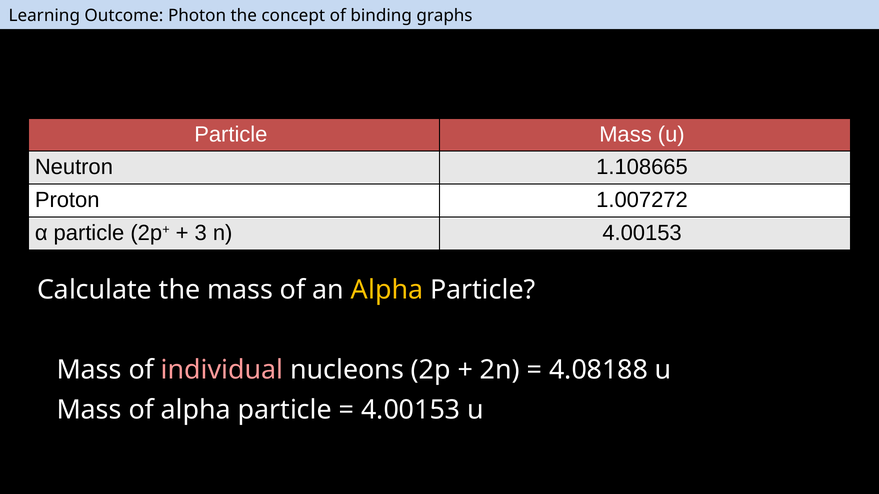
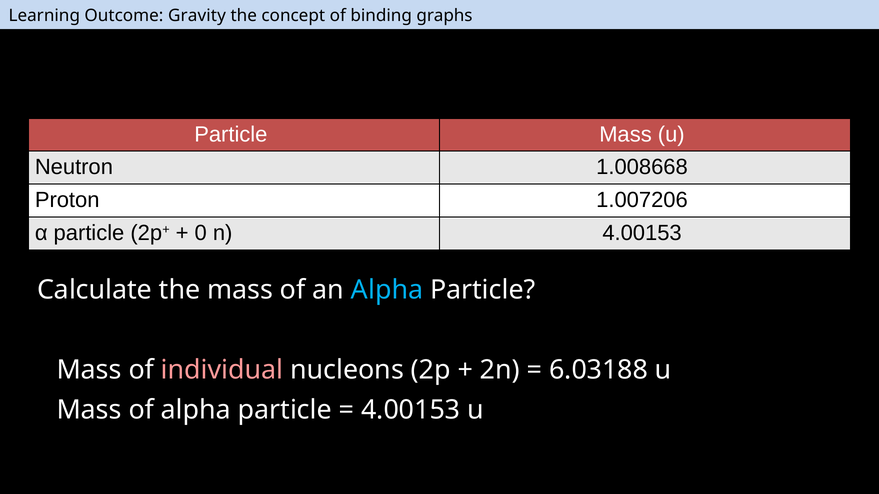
Photon: Photon -> Gravity
1.108665: 1.108665 -> 1.008668
1.007272: 1.007272 -> 1.007206
3: 3 -> 0
Alpha at (387, 290) colour: yellow -> light blue
4.08188: 4.08188 -> 6.03188
